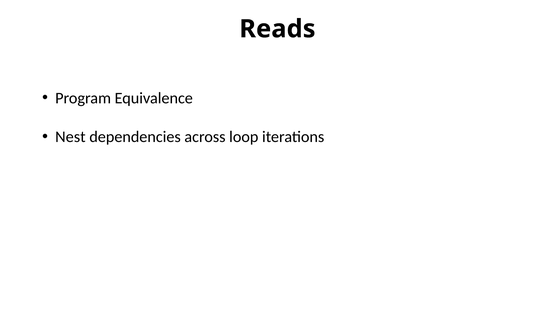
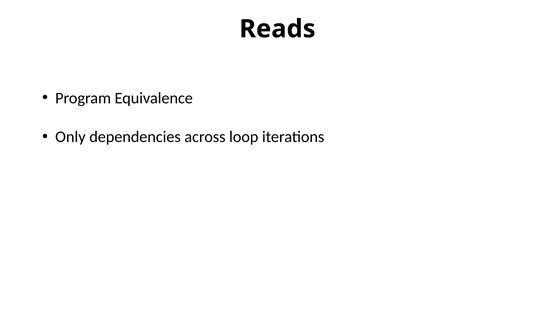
Nest: Nest -> Only
